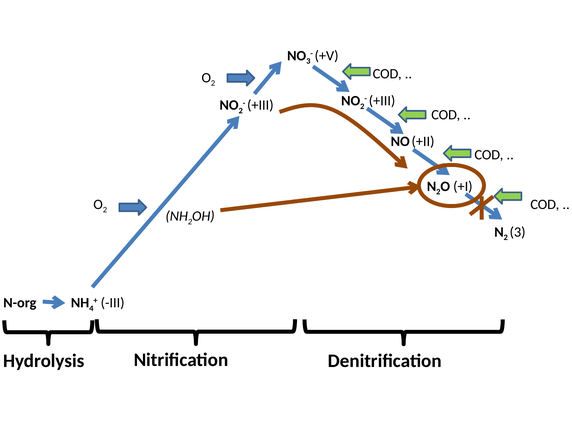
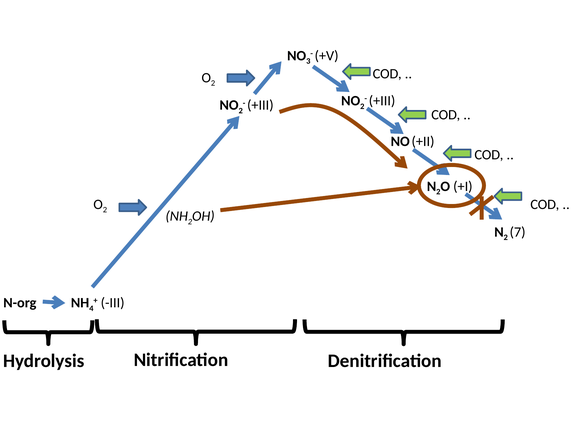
3 at (518, 232): 3 -> 7
